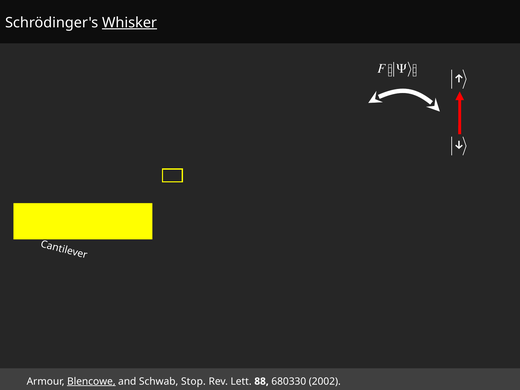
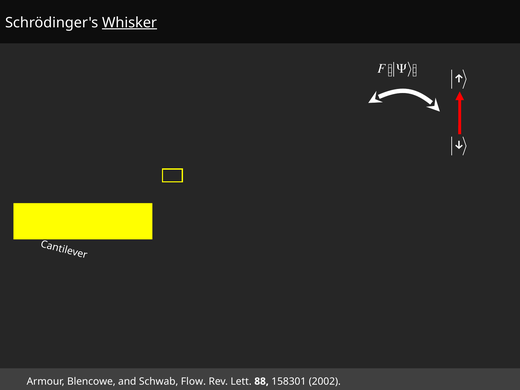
Blencowe underline: present -> none
Stop: Stop -> Flow
680330: 680330 -> 158301
